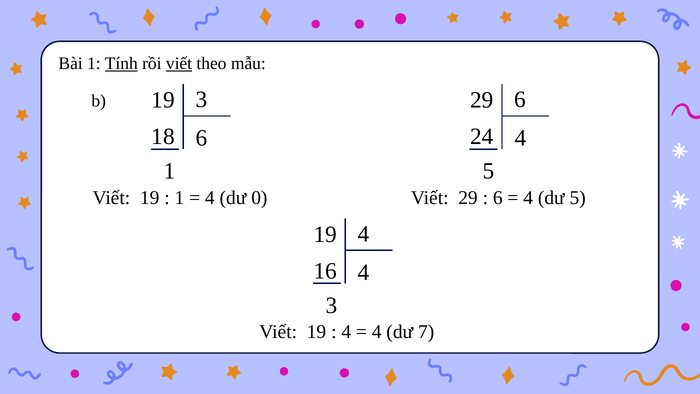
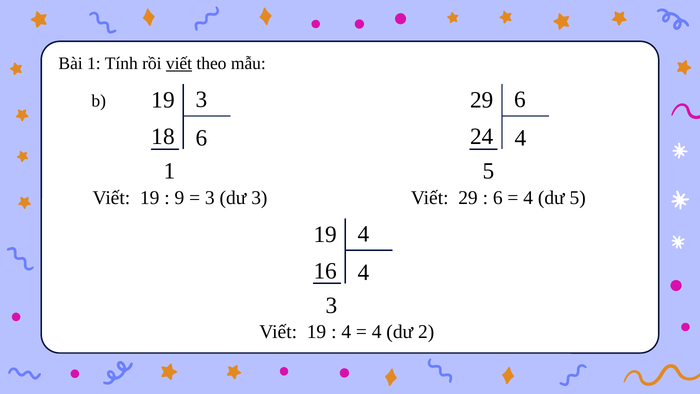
Tính underline: present -> none
1 at (179, 198): 1 -> 9
4 at (210, 198): 4 -> 3
dư 0: 0 -> 3
7: 7 -> 2
